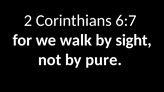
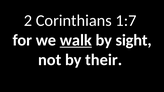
6:7: 6:7 -> 1:7
walk underline: none -> present
pure: pure -> their
